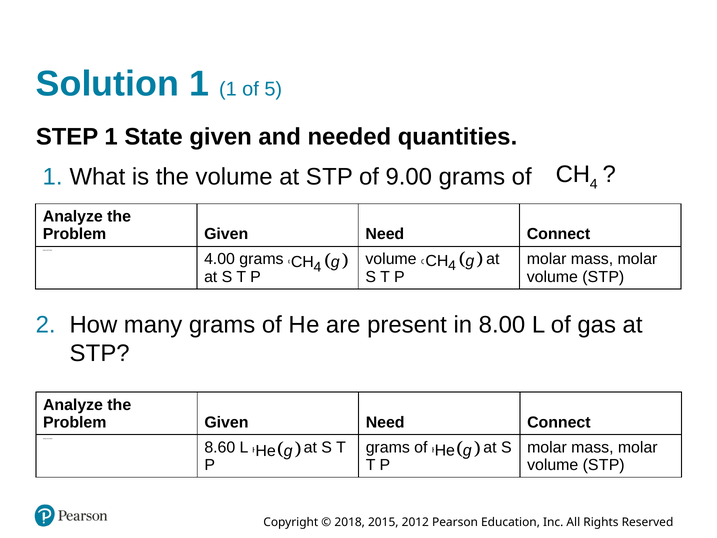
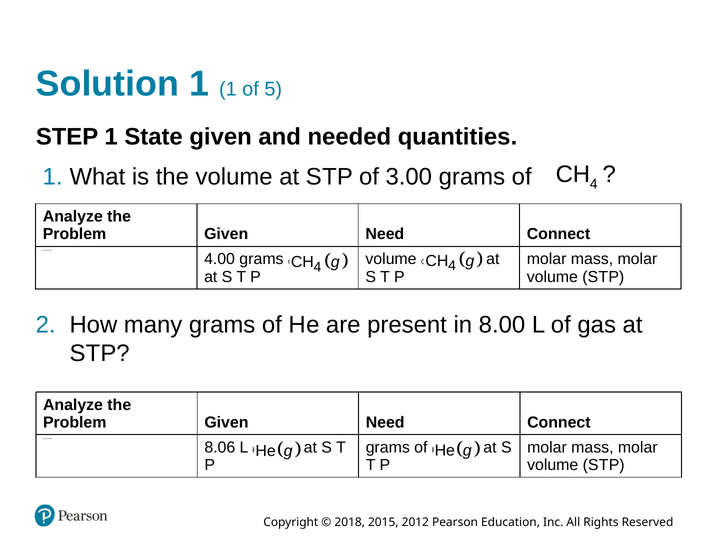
9.00: 9.00 -> 3.00
8.60: 8.60 -> 8.06
